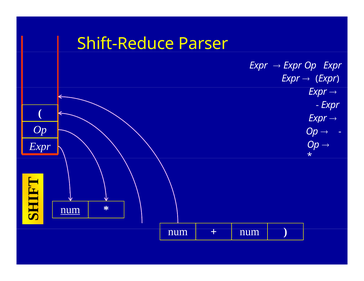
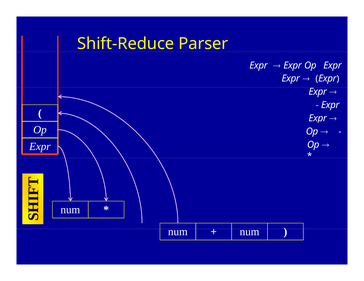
num at (70, 210) underline: present -> none
